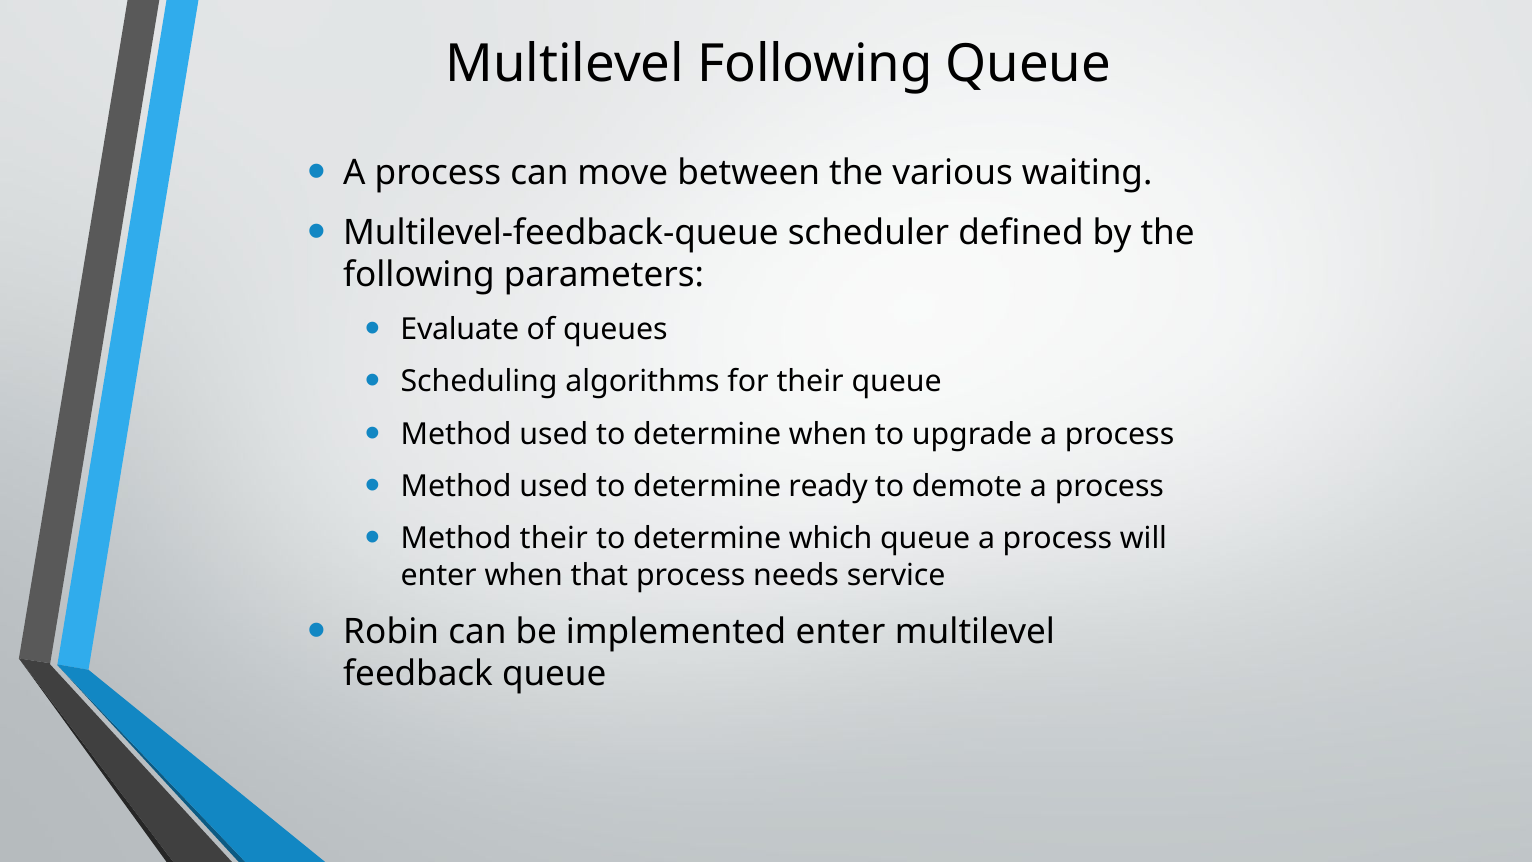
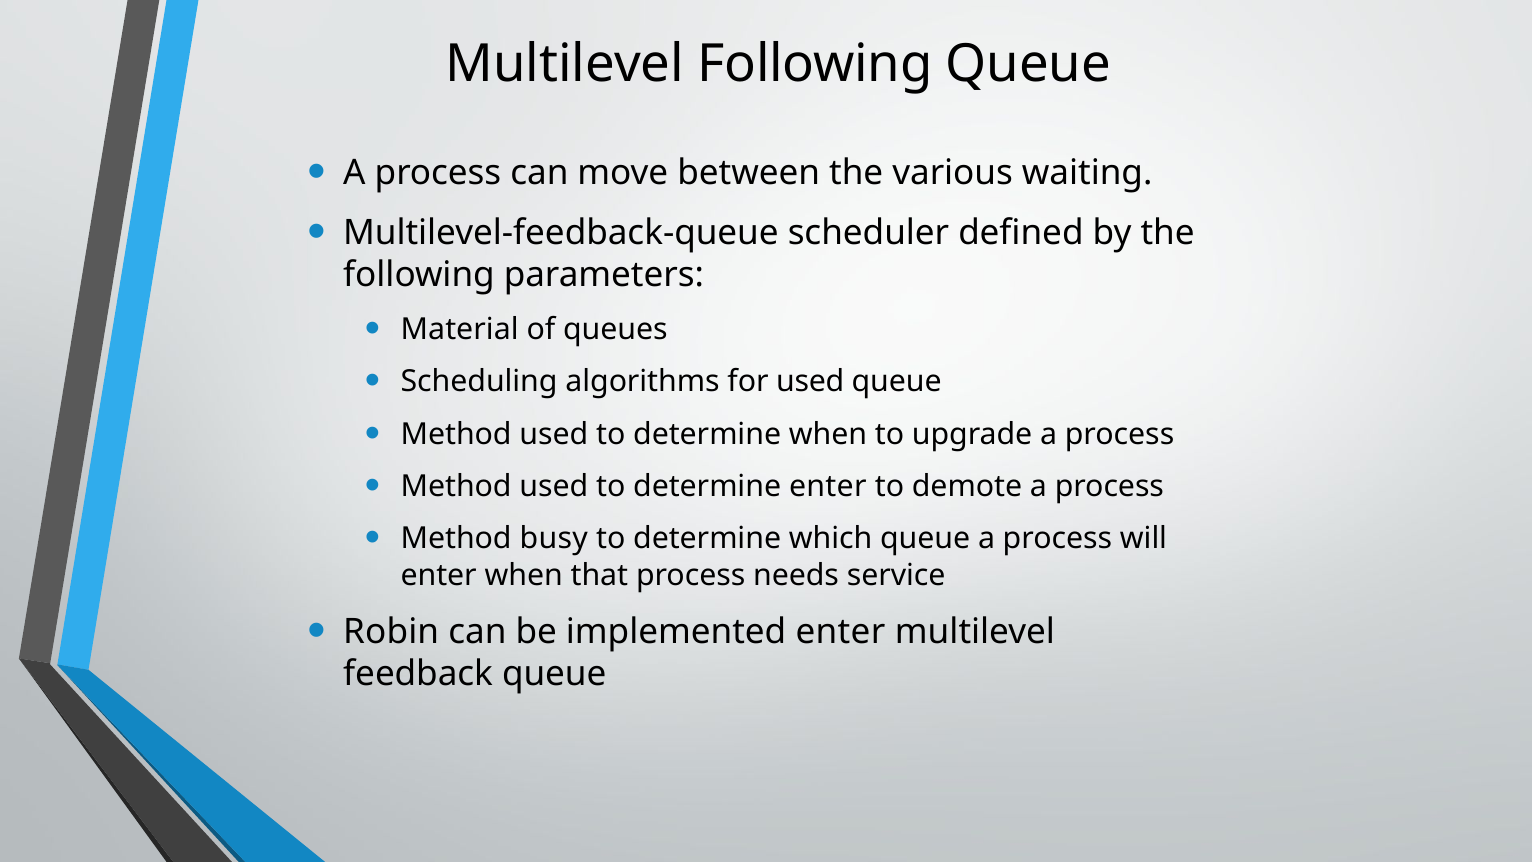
Evaluate: Evaluate -> Material
for their: their -> used
determine ready: ready -> enter
Method their: their -> busy
